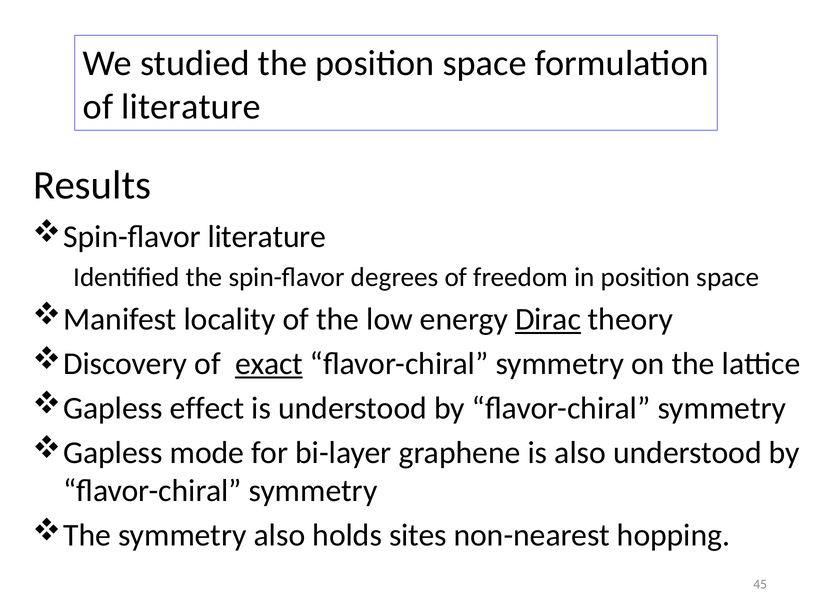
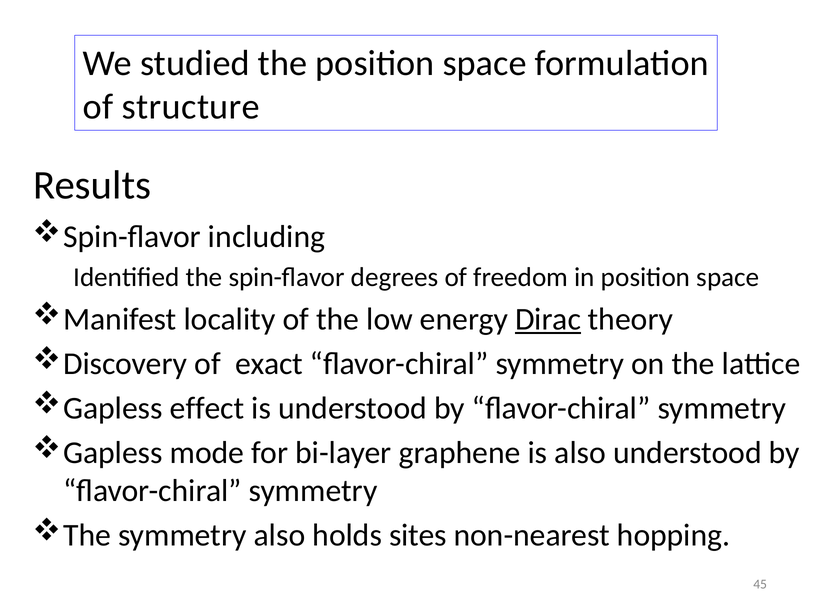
of literature: literature -> structure
Spin-flavor literature: literature -> including
exact underline: present -> none
